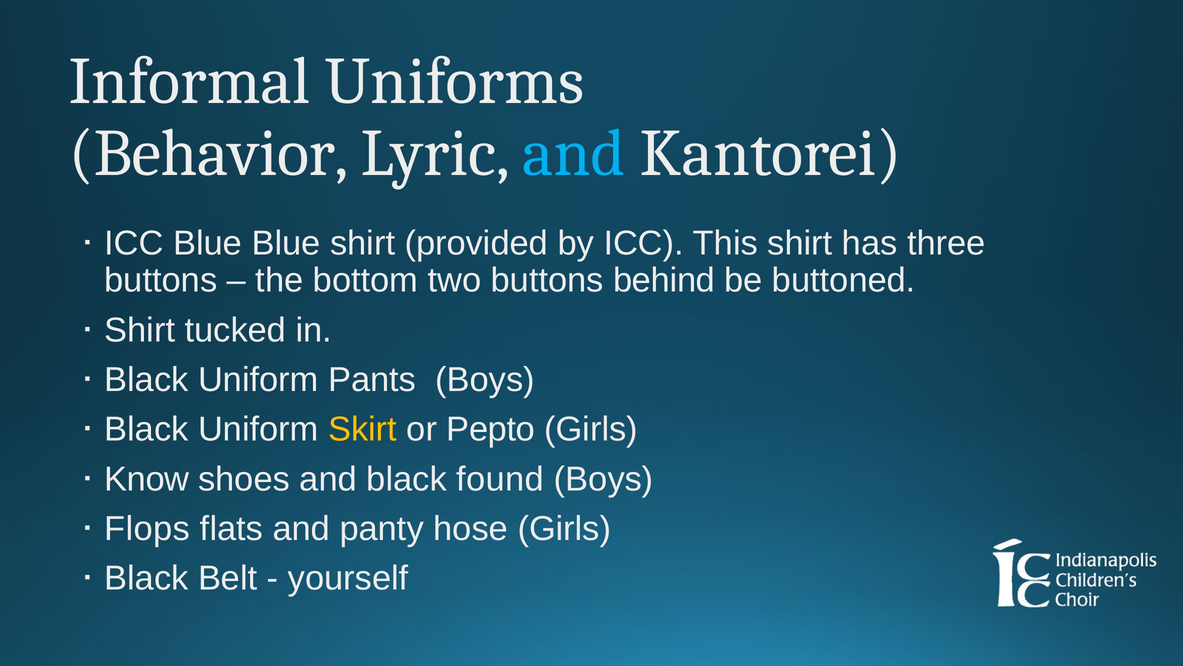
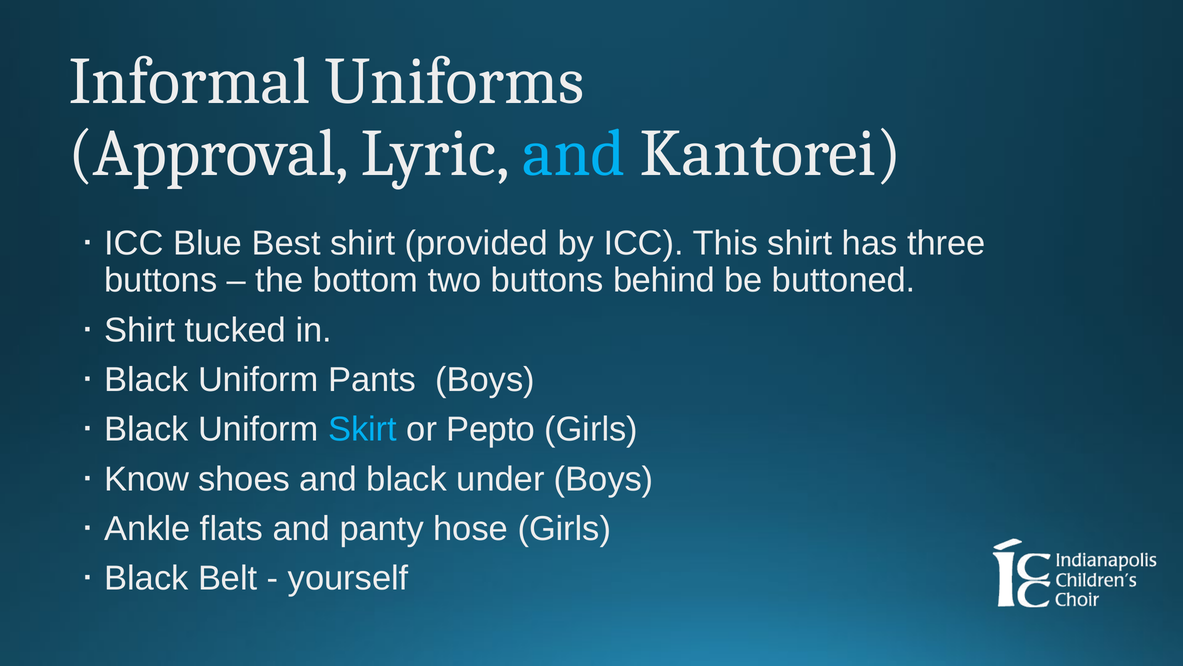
Behavior: Behavior -> Approval
Blue Blue: Blue -> Best
Skirt colour: yellow -> light blue
found: found -> under
Flops: Flops -> Ankle
